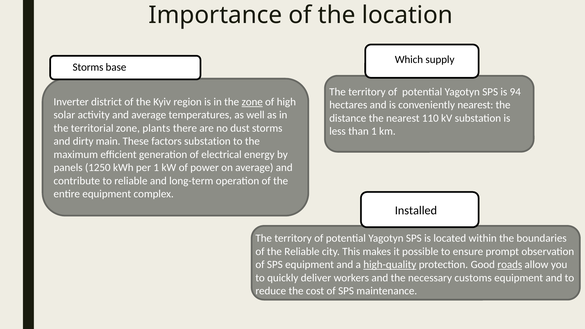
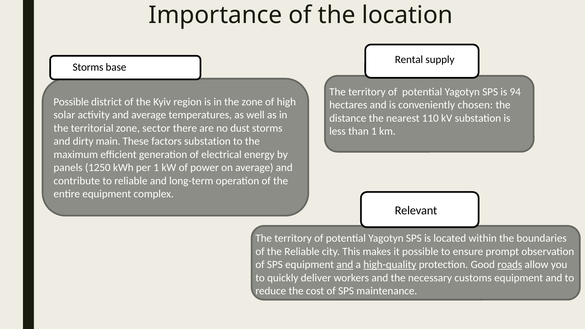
Which: Which -> Rental
Inverter at (71, 102): Inverter -> Possible
zone at (252, 102) underline: present -> none
conveniently nearest: nearest -> chosen
plants: plants -> sector
Installed: Installed -> Relevant
and at (345, 265) underline: none -> present
